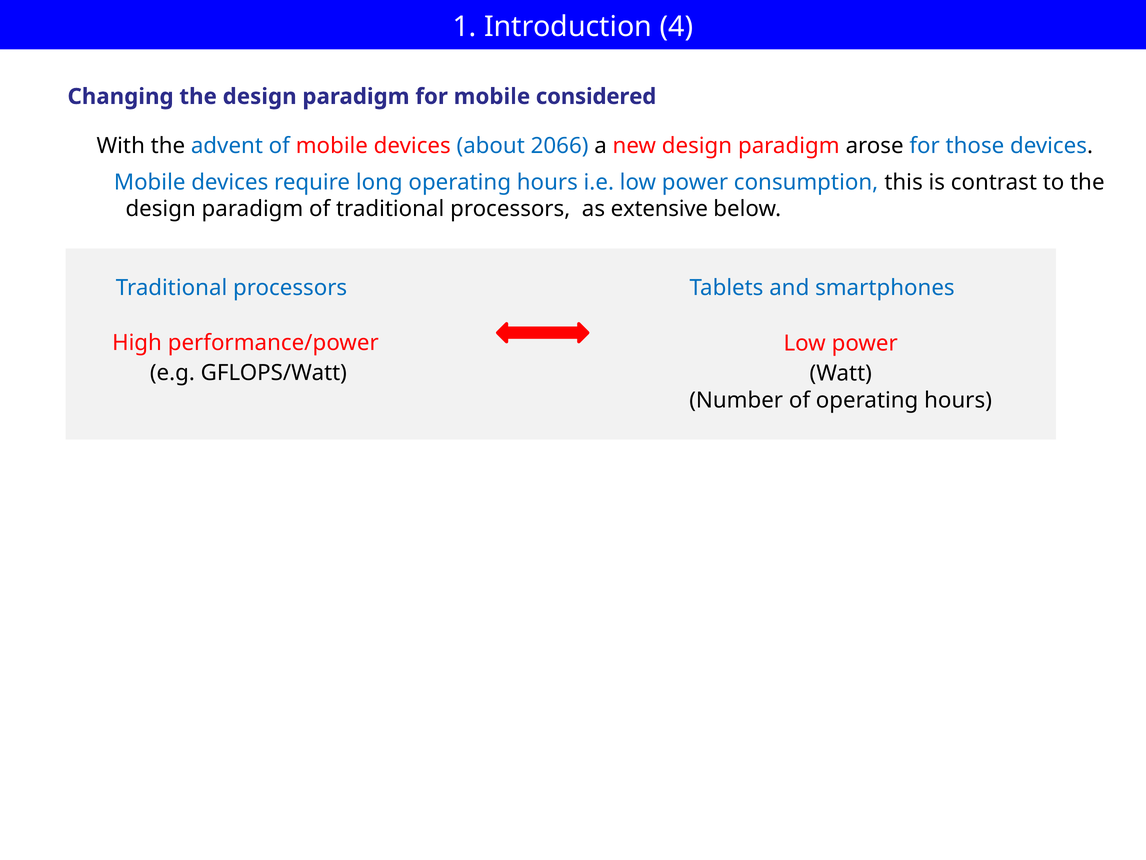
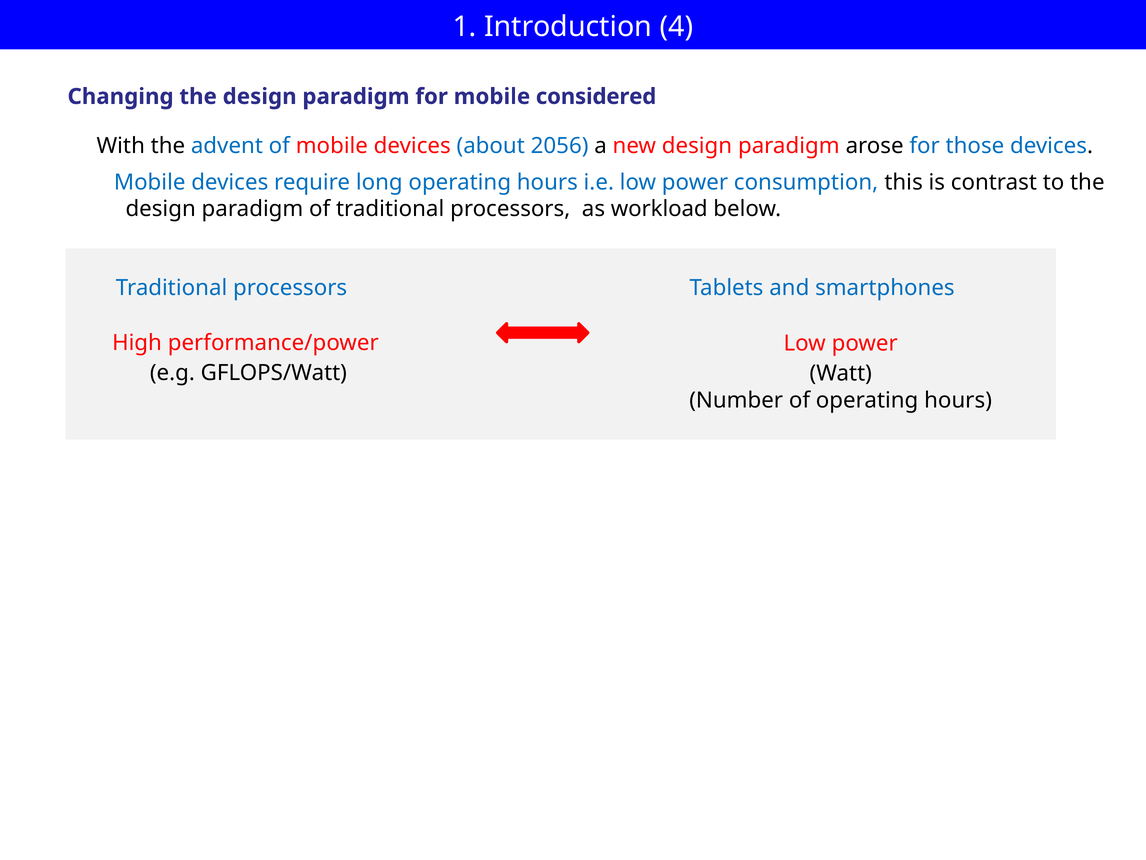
2066: 2066 -> 2056
extensive: extensive -> workload
